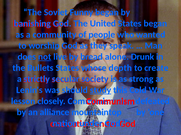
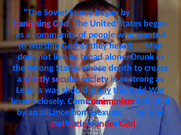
speak: speak -> heard
not underline: present -> none
Bullets: Bullets -> Wrong
mountaintop: mountaintop -> homosexuals
